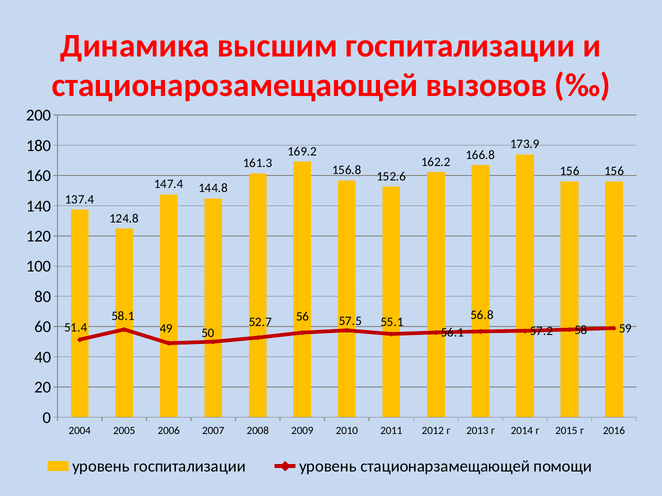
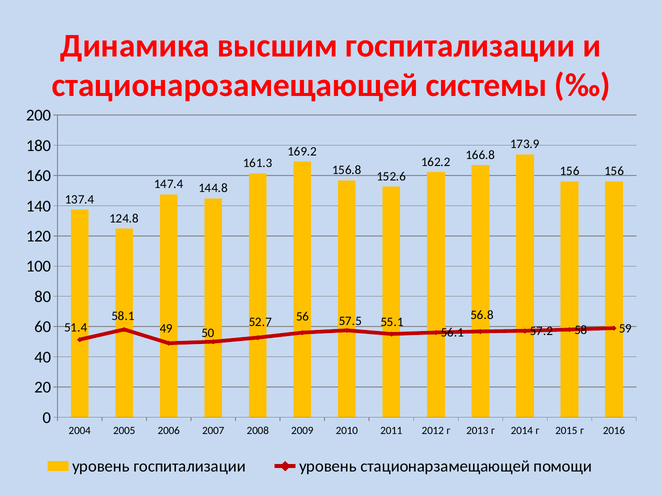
вызовов: вызовов -> системы
